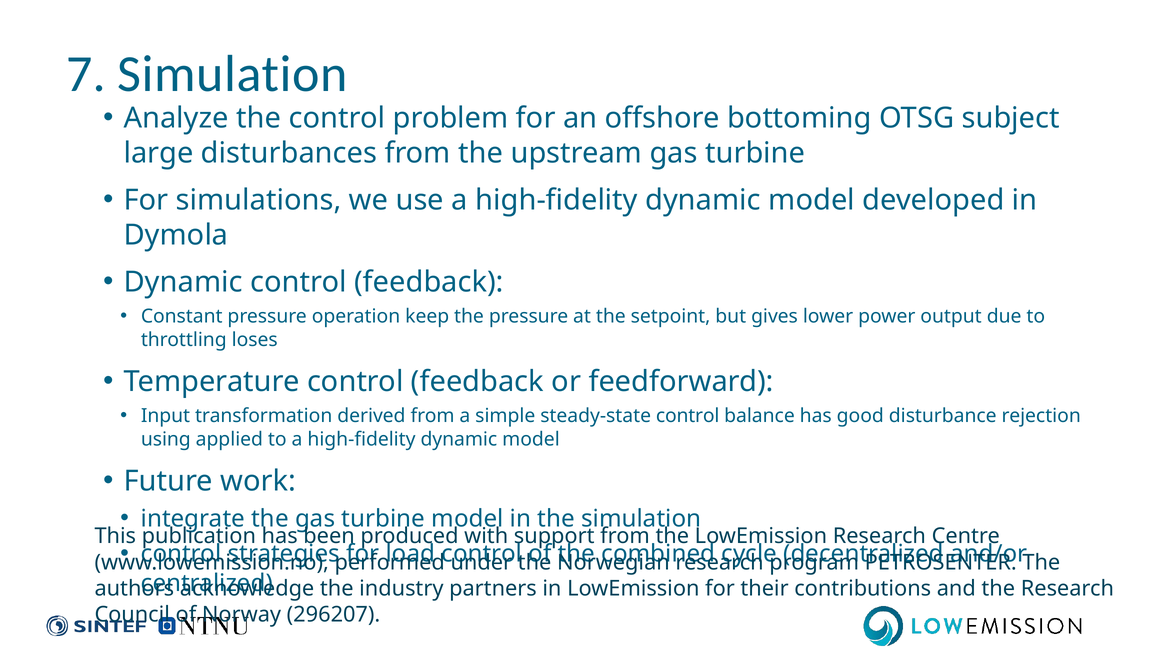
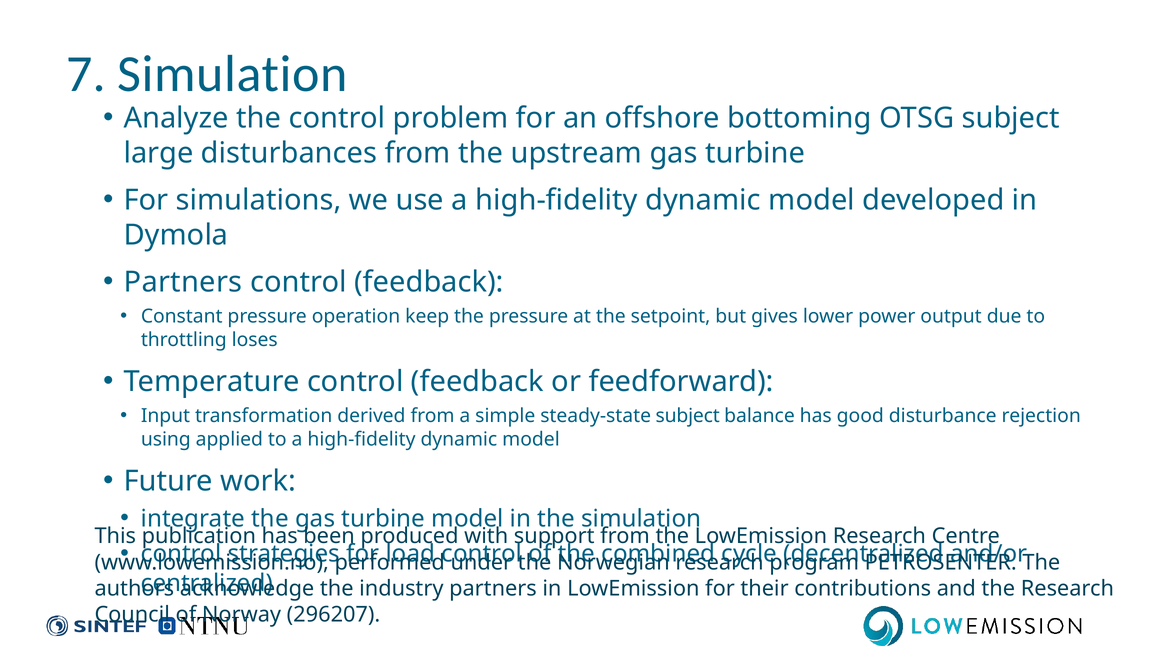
Dynamic at (183, 282): Dynamic -> Partners
steady-state control: control -> subject
